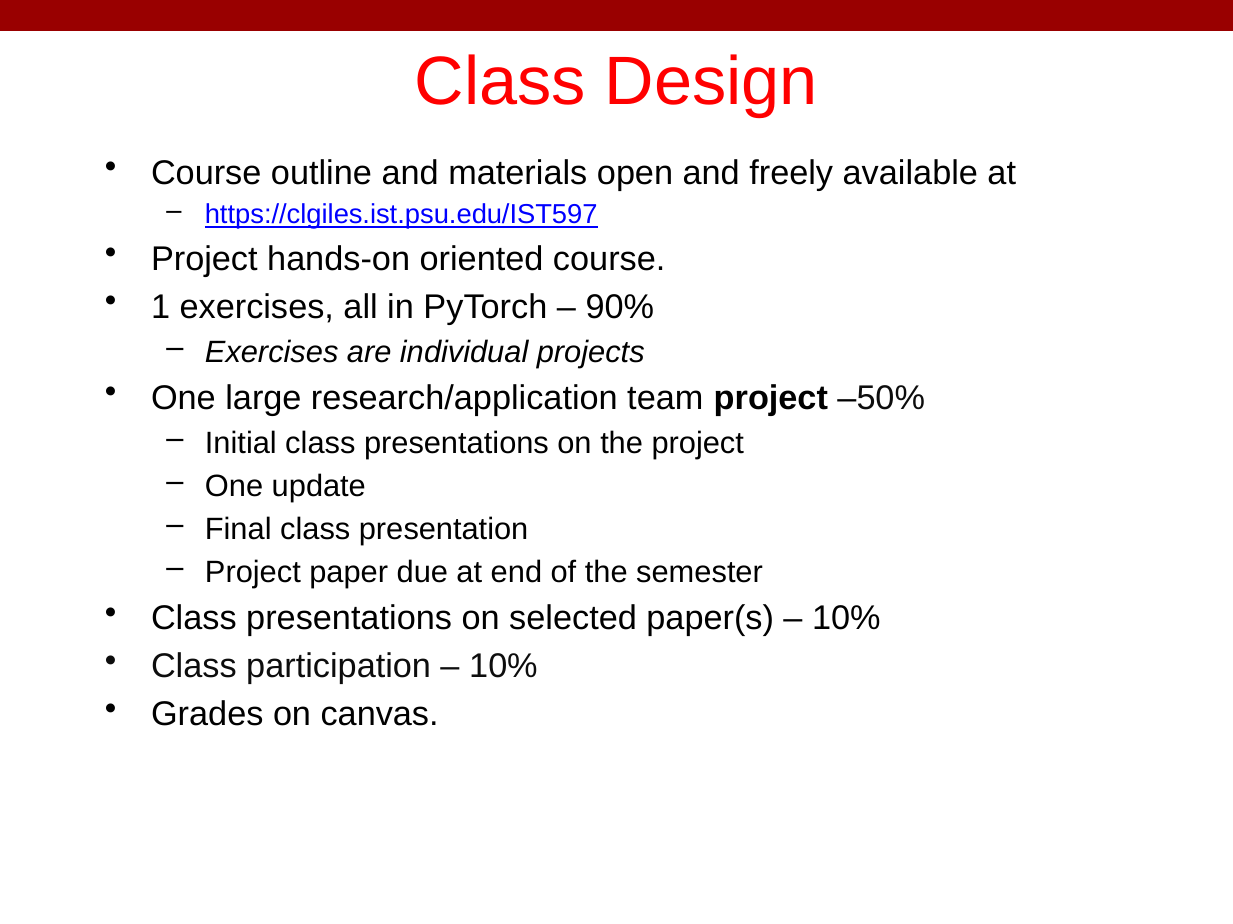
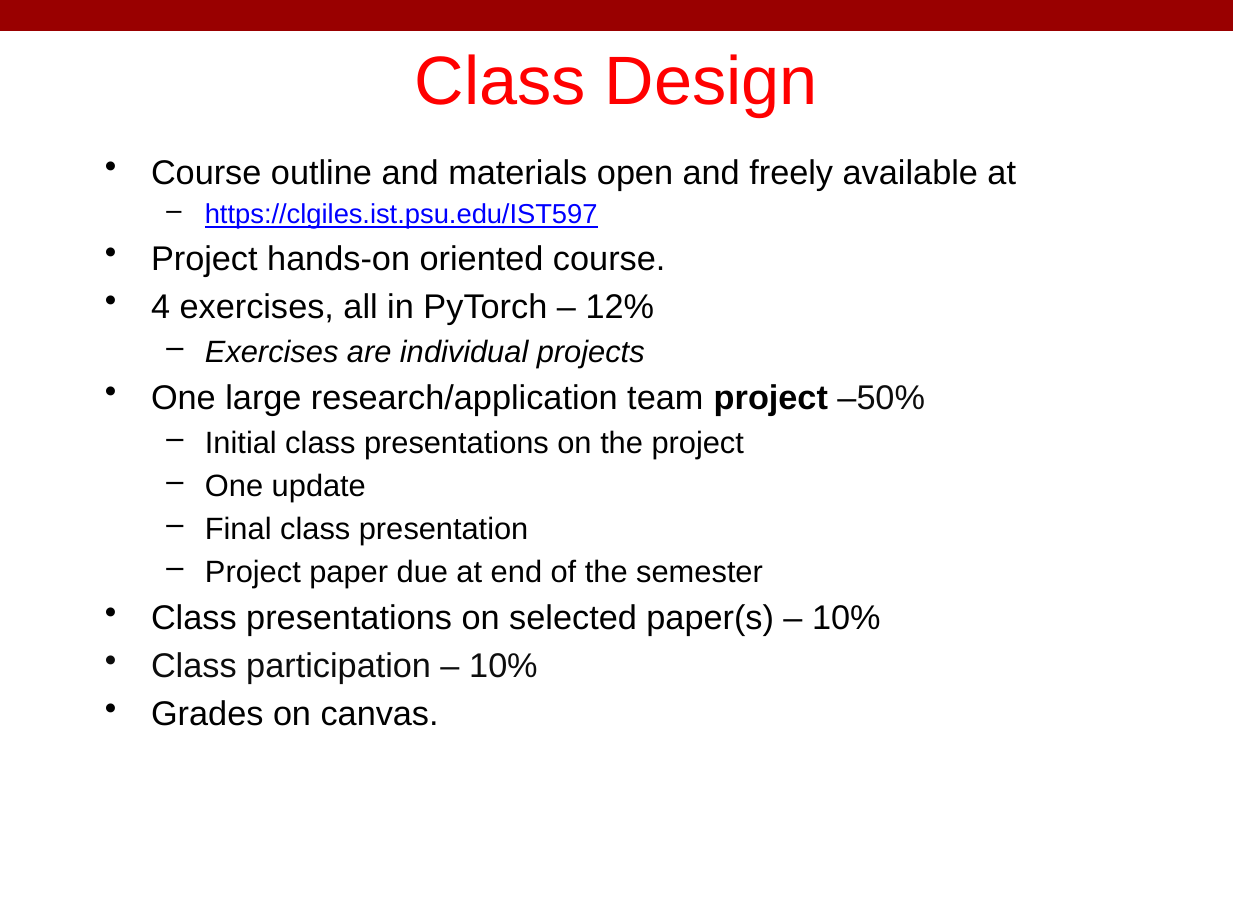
1: 1 -> 4
90%: 90% -> 12%
